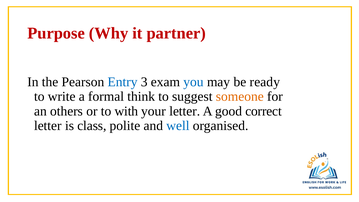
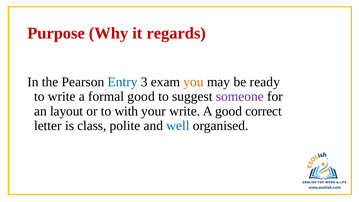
partner: partner -> regards
you colour: blue -> orange
formal think: think -> good
someone colour: orange -> purple
others: others -> layout
your letter: letter -> write
